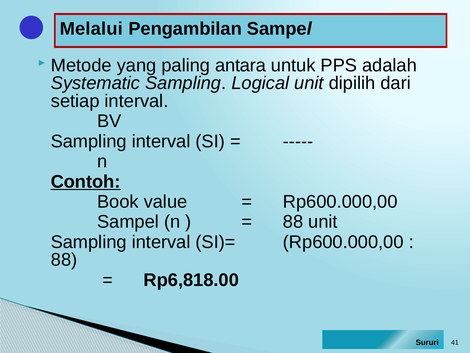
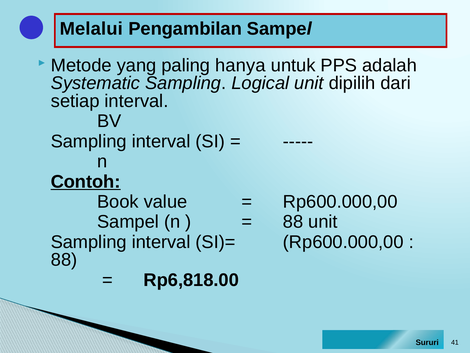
antara: antara -> hanya
